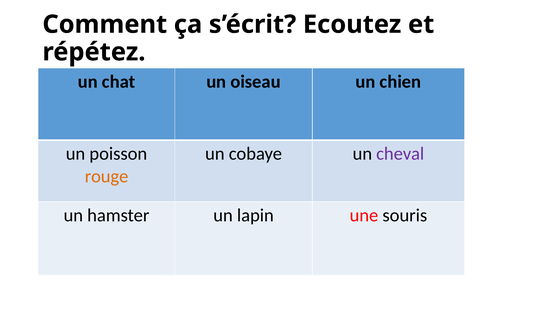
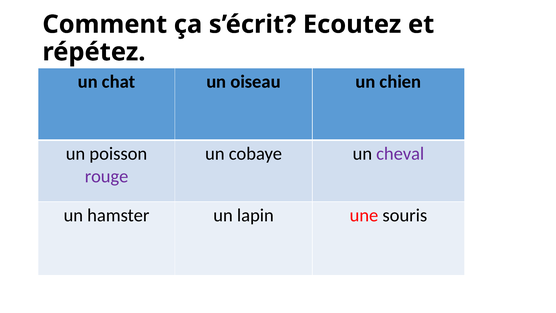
rouge colour: orange -> purple
